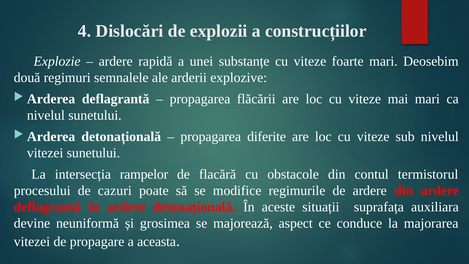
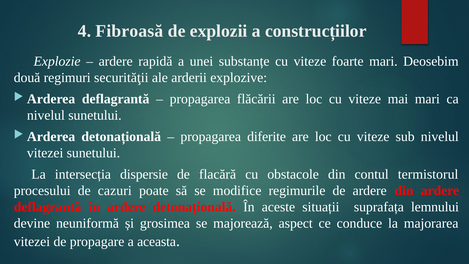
Dislocări: Dislocări -> Fibroasă
semnalele: semnalele -> securităţii
rampelor: rampelor -> dispersie
auxiliara: auxiliara -> lemnului
